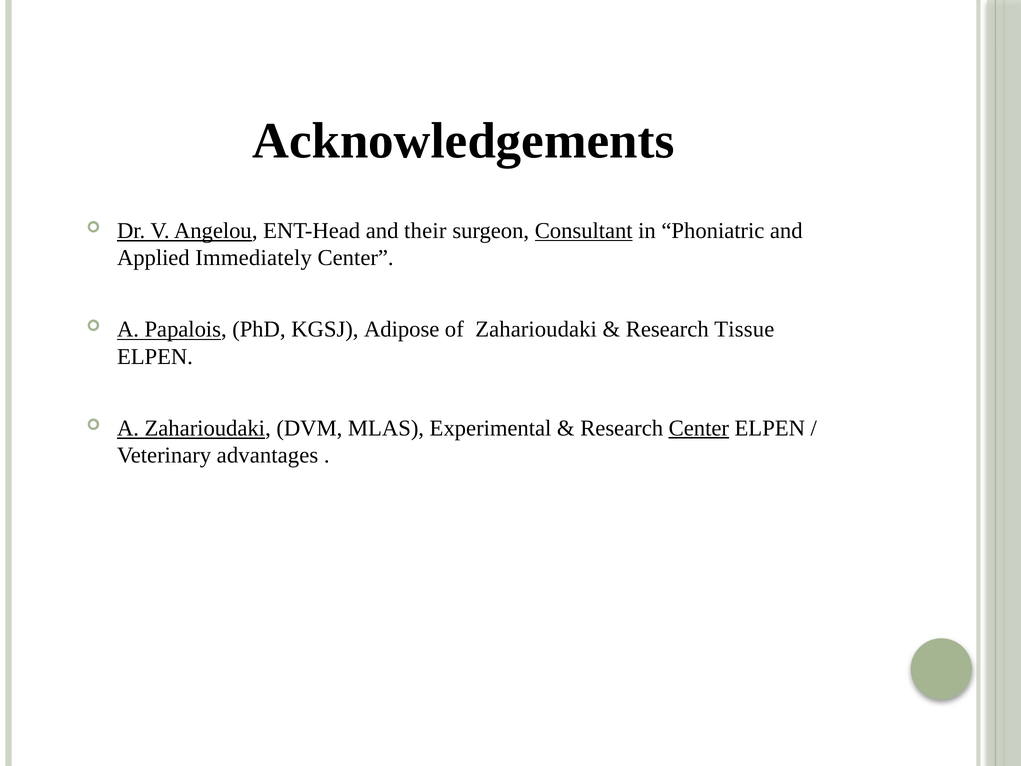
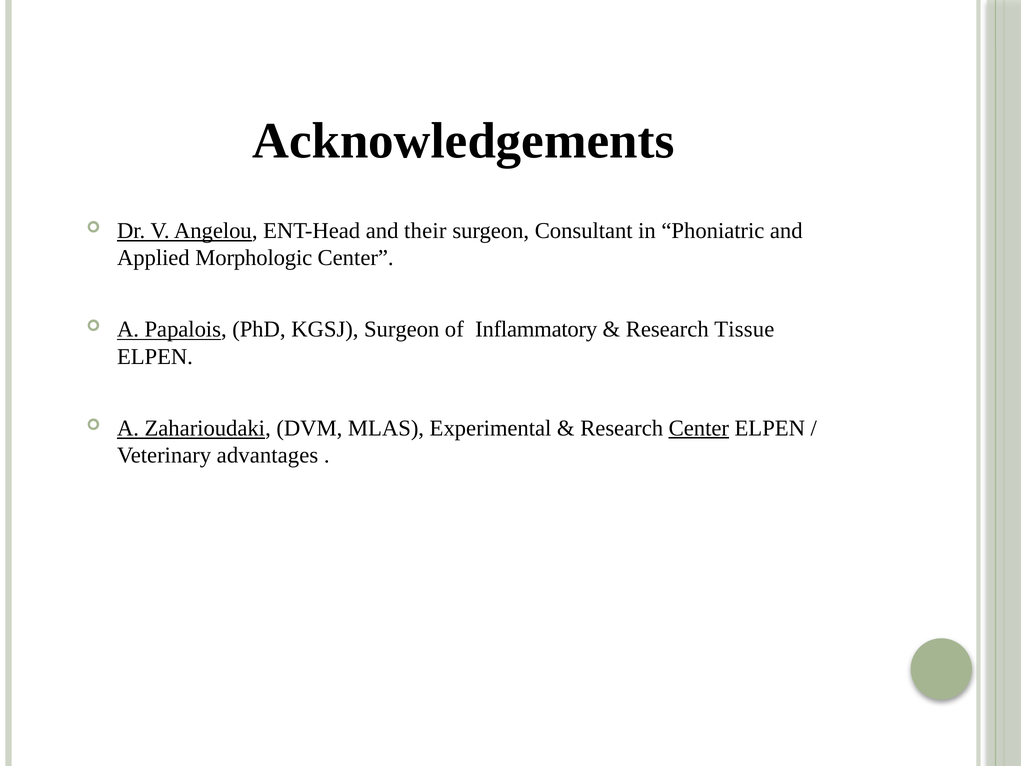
Consultant underline: present -> none
Immediately: Immediately -> Morphologic
KGSJ Adipose: Adipose -> Surgeon
of Zaharioudaki: Zaharioudaki -> Inflammatory
